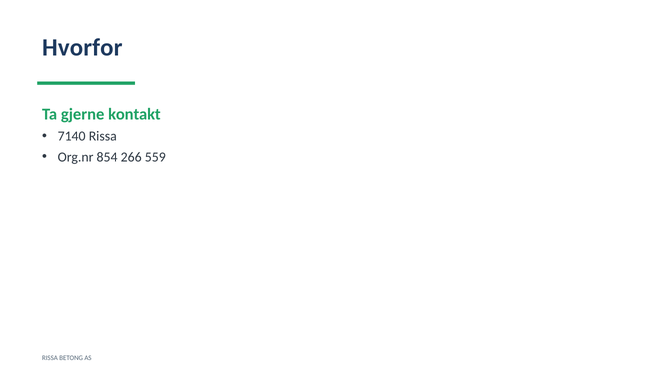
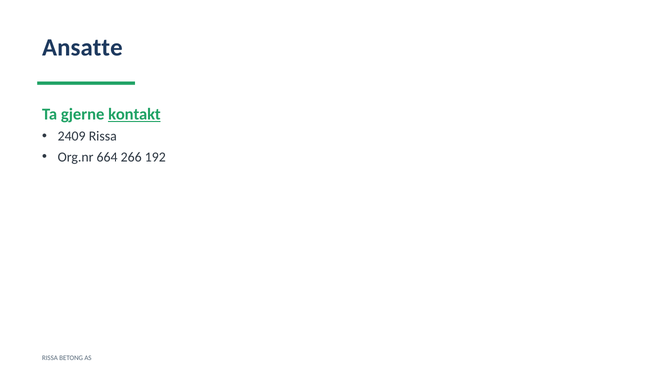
Hvorfor: Hvorfor -> Ansatte
kontakt underline: none -> present
7140: 7140 -> 2409
854: 854 -> 664
559: 559 -> 192
